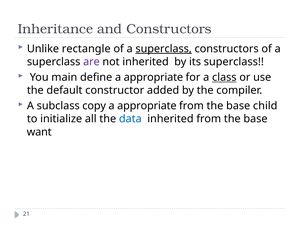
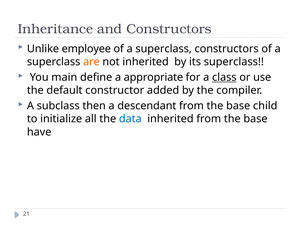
rectangle: rectangle -> employee
superclass at (164, 49) underline: present -> none
are colour: purple -> orange
copy: copy -> then
appropriate at (147, 106): appropriate -> descendant
want: want -> have
